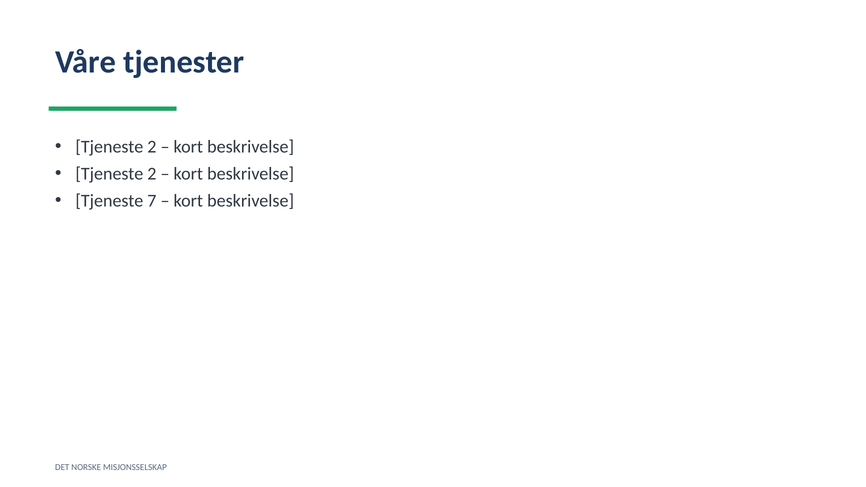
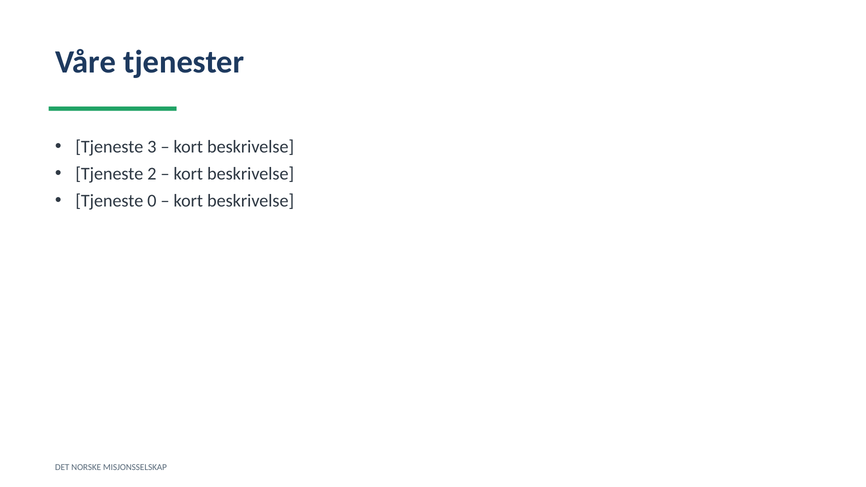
2 at (152, 147): 2 -> 3
7: 7 -> 0
